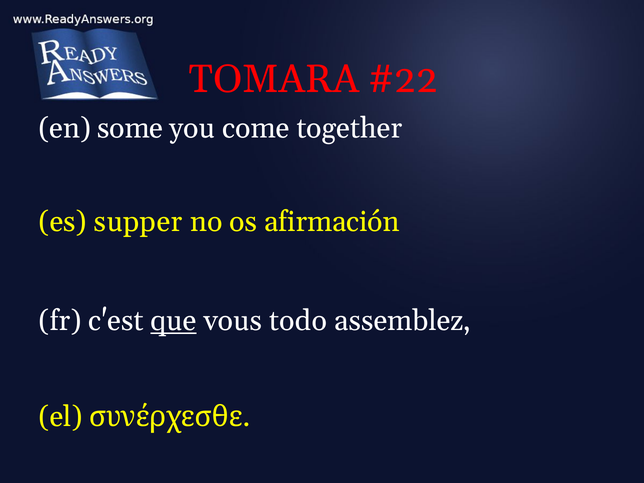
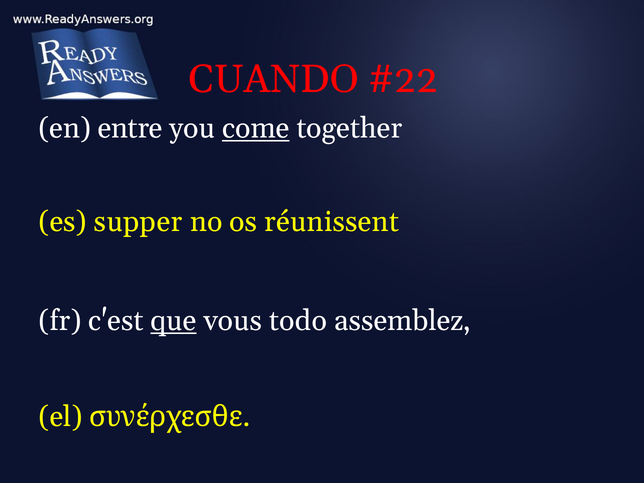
TOMARA: TOMARA -> CUANDO
some: some -> entre
come underline: none -> present
afirmación: afirmación -> réunissent
